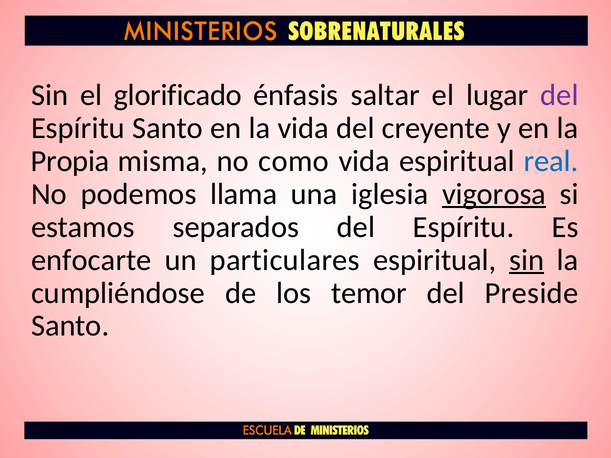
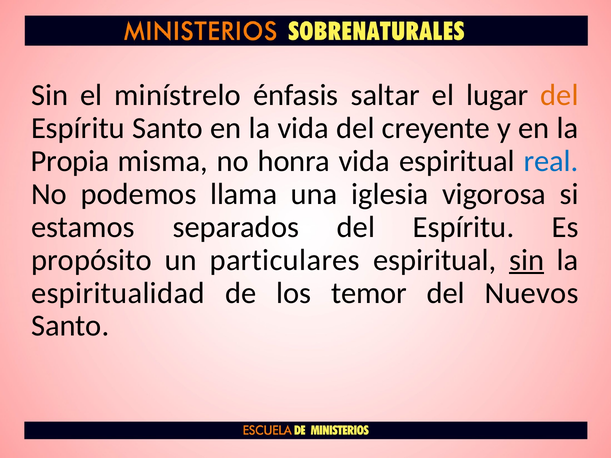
glorificado: glorificado -> minístrelo
del at (559, 95) colour: purple -> orange
como: como -> honra
vigorosa underline: present -> none
enfocarte: enfocarte -> propósito
cumpliéndose: cumpliéndose -> espiritualidad
Preside: Preside -> Nuevos
